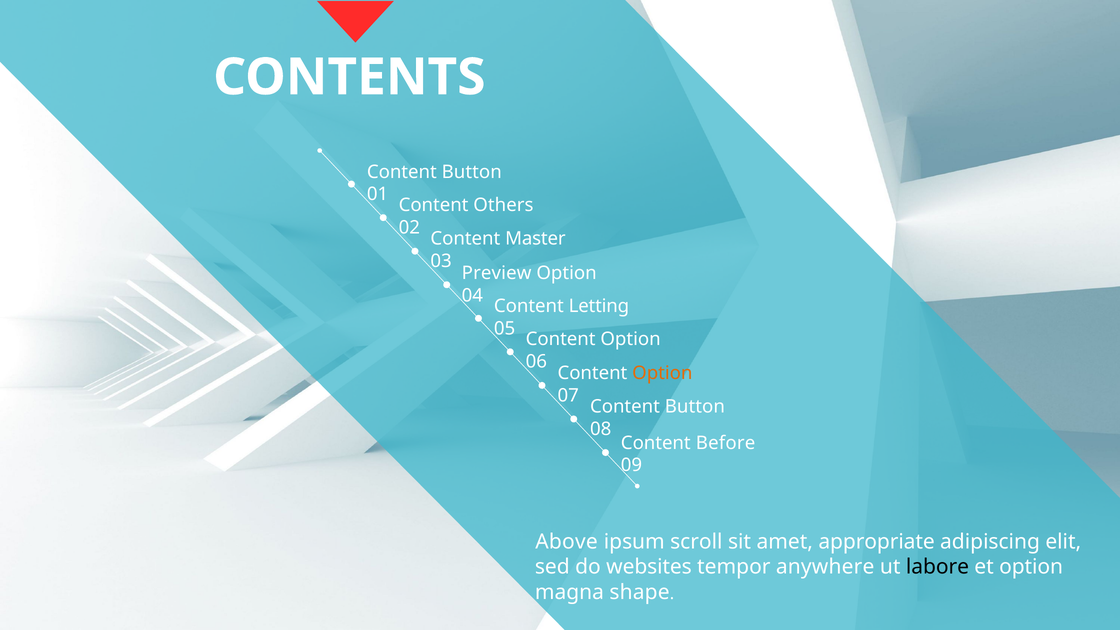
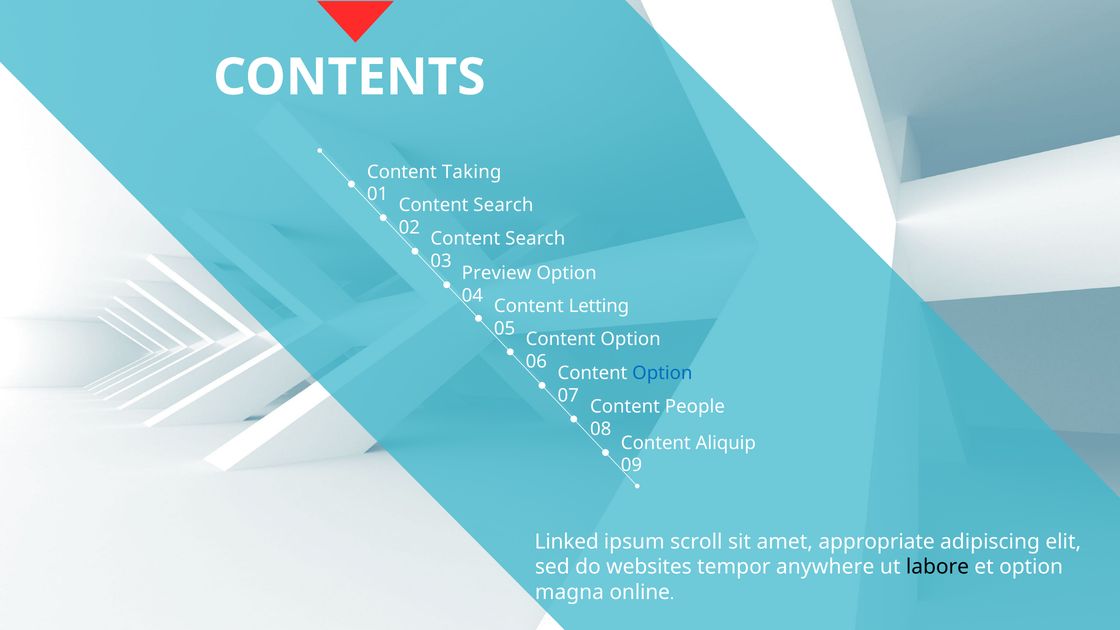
Button at (472, 172): Button -> Taking
Others at (503, 205): Others -> Search
Master at (535, 239): Master -> Search
Option at (662, 373) colour: orange -> blue
Button at (695, 407): Button -> People
Before: Before -> Aliquip
Above: Above -> Linked
shape: shape -> online
